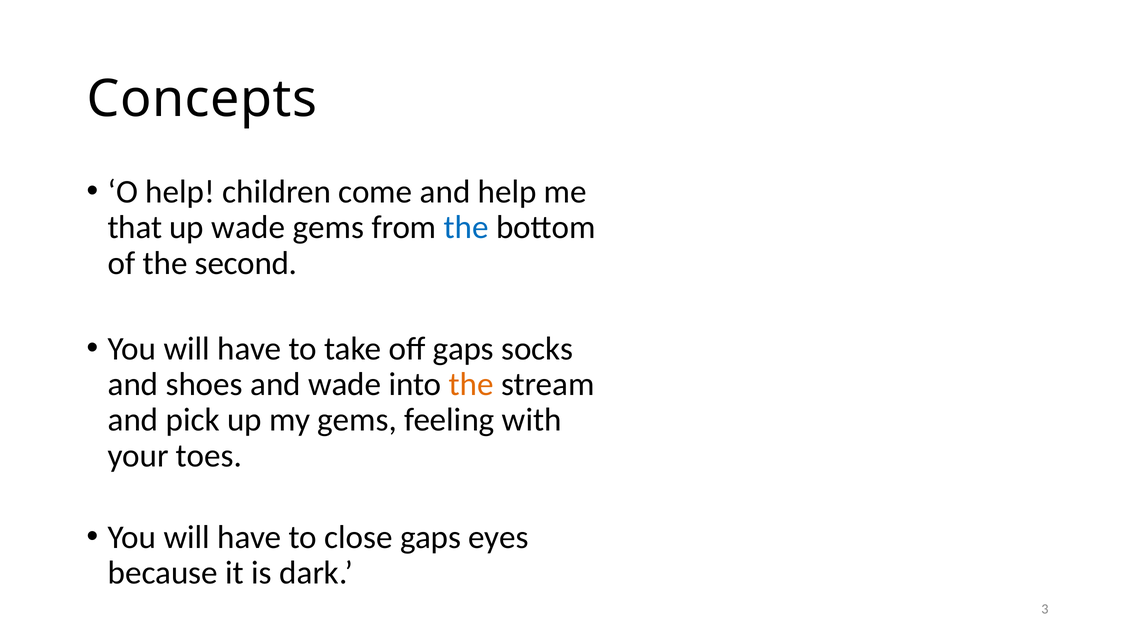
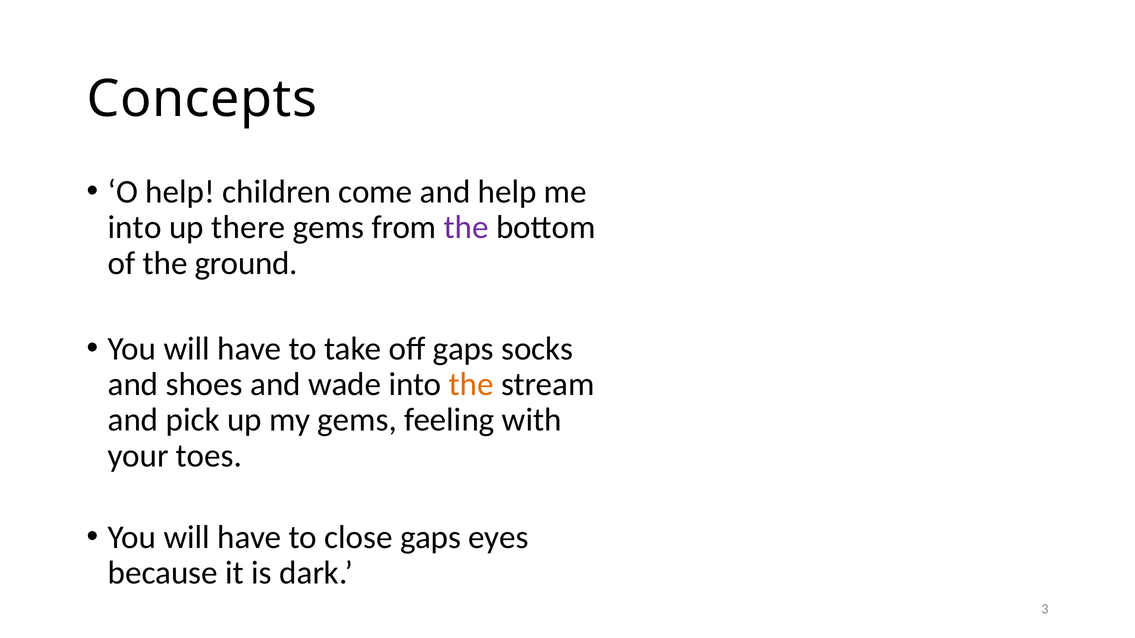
that at (135, 228): that -> into
up wade: wade -> there
the at (466, 228) colour: blue -> purple
second: second -> ground
